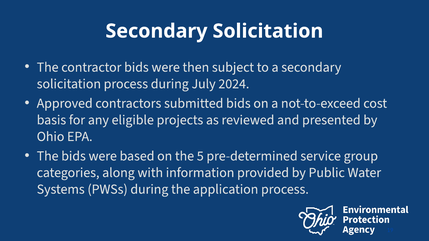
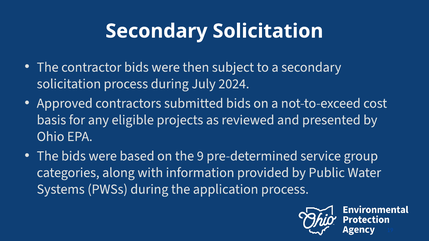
5: 5 -> 9
